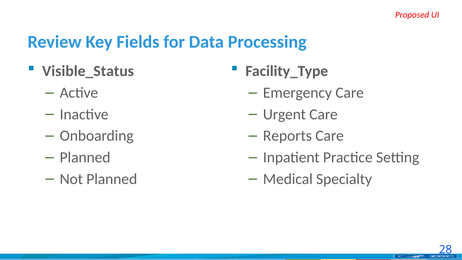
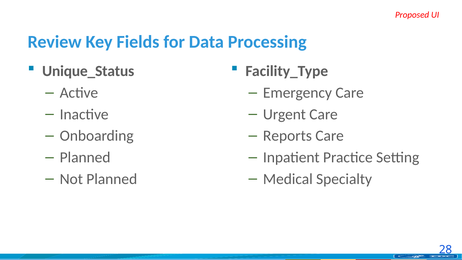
Visible_Status: Visible_Status -> Unique_Status
